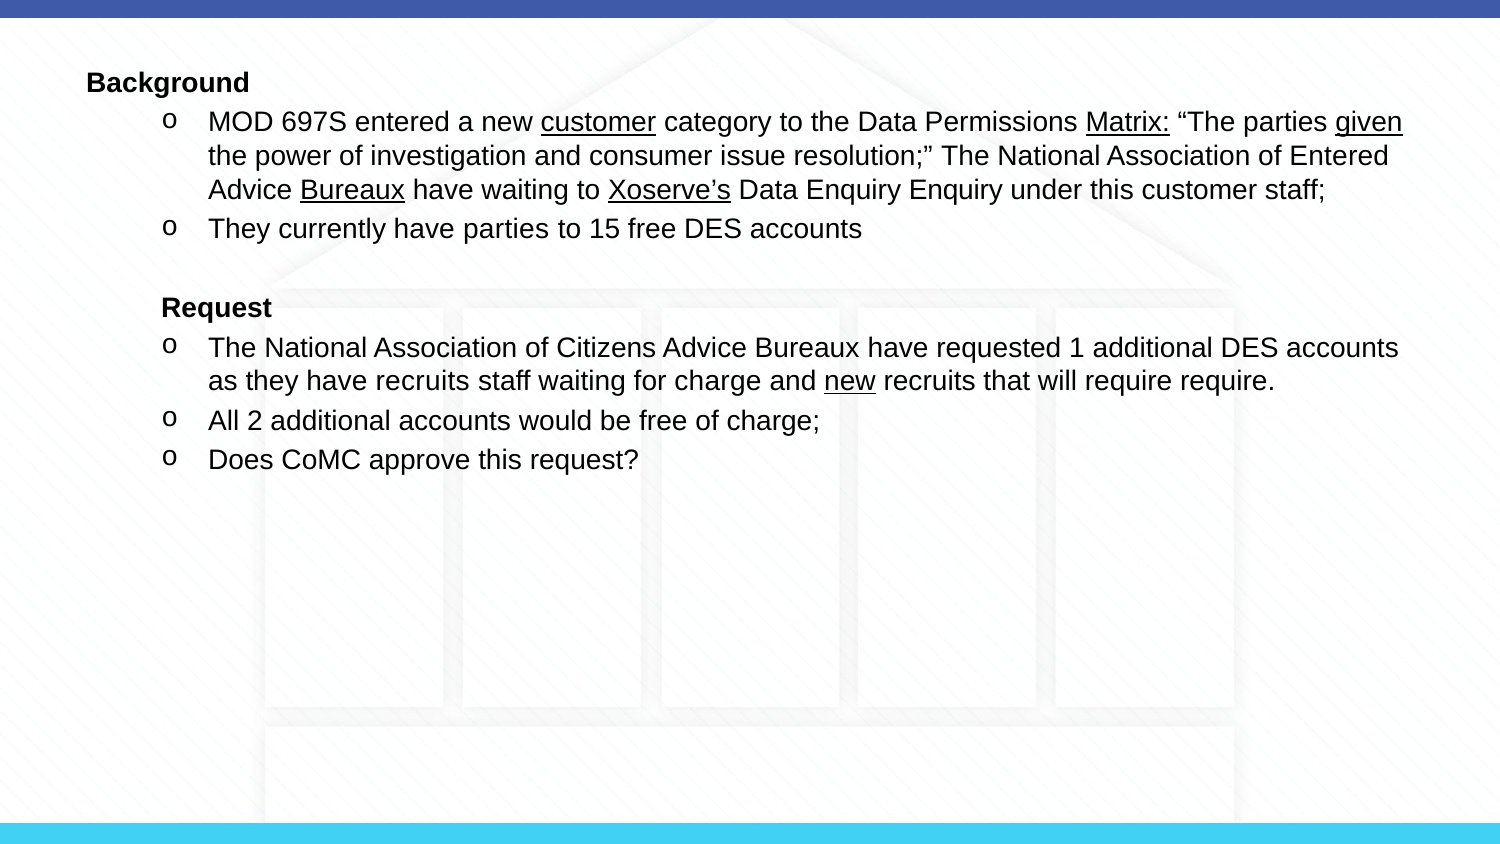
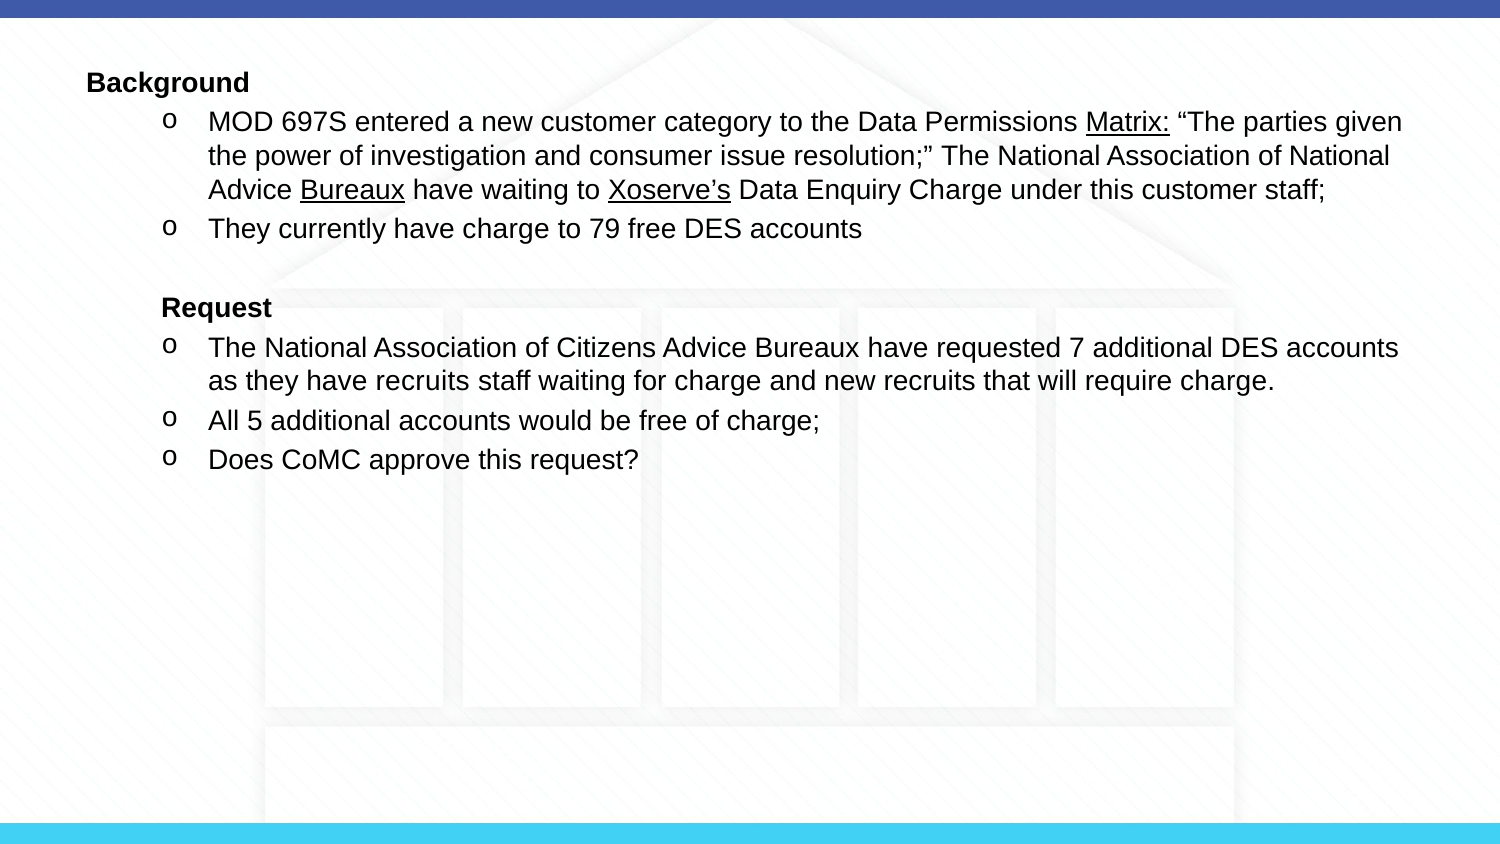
customer at (598, 123) underline: present -> none
given underline: present -> none
of Entered: Entered -> National
Enquiry Enquiry: Enquiry -> Charge
have parties: parties -> charge
15: 15 -> 79
1: 1 -> 7
new at (850, 381) underline: present -> none
require require: require -> charge
2: 2 -> 5
